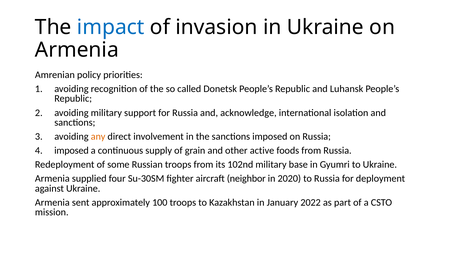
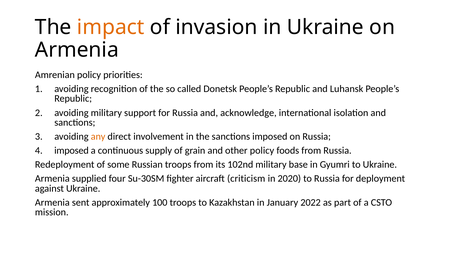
impact colour: blue -> orange
other active: active -> policy
neighbor: neighbor -> criticism
